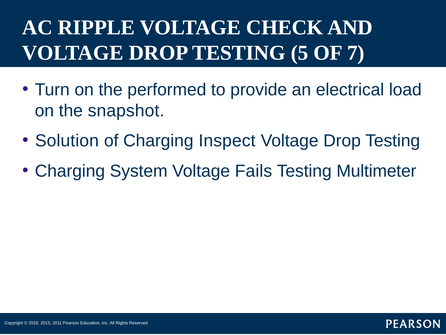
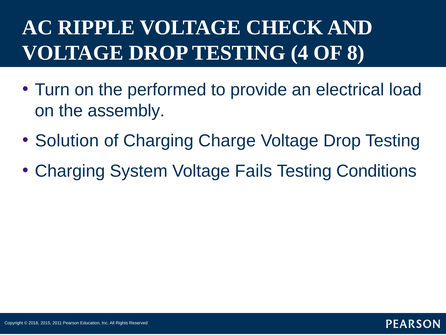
5: 5 -> 4
7: 7 -> 8
snapshot: snapshot -> assembly
Inspect: Inspect -> Charge
Multimeter: Multimeter -> Conditions
